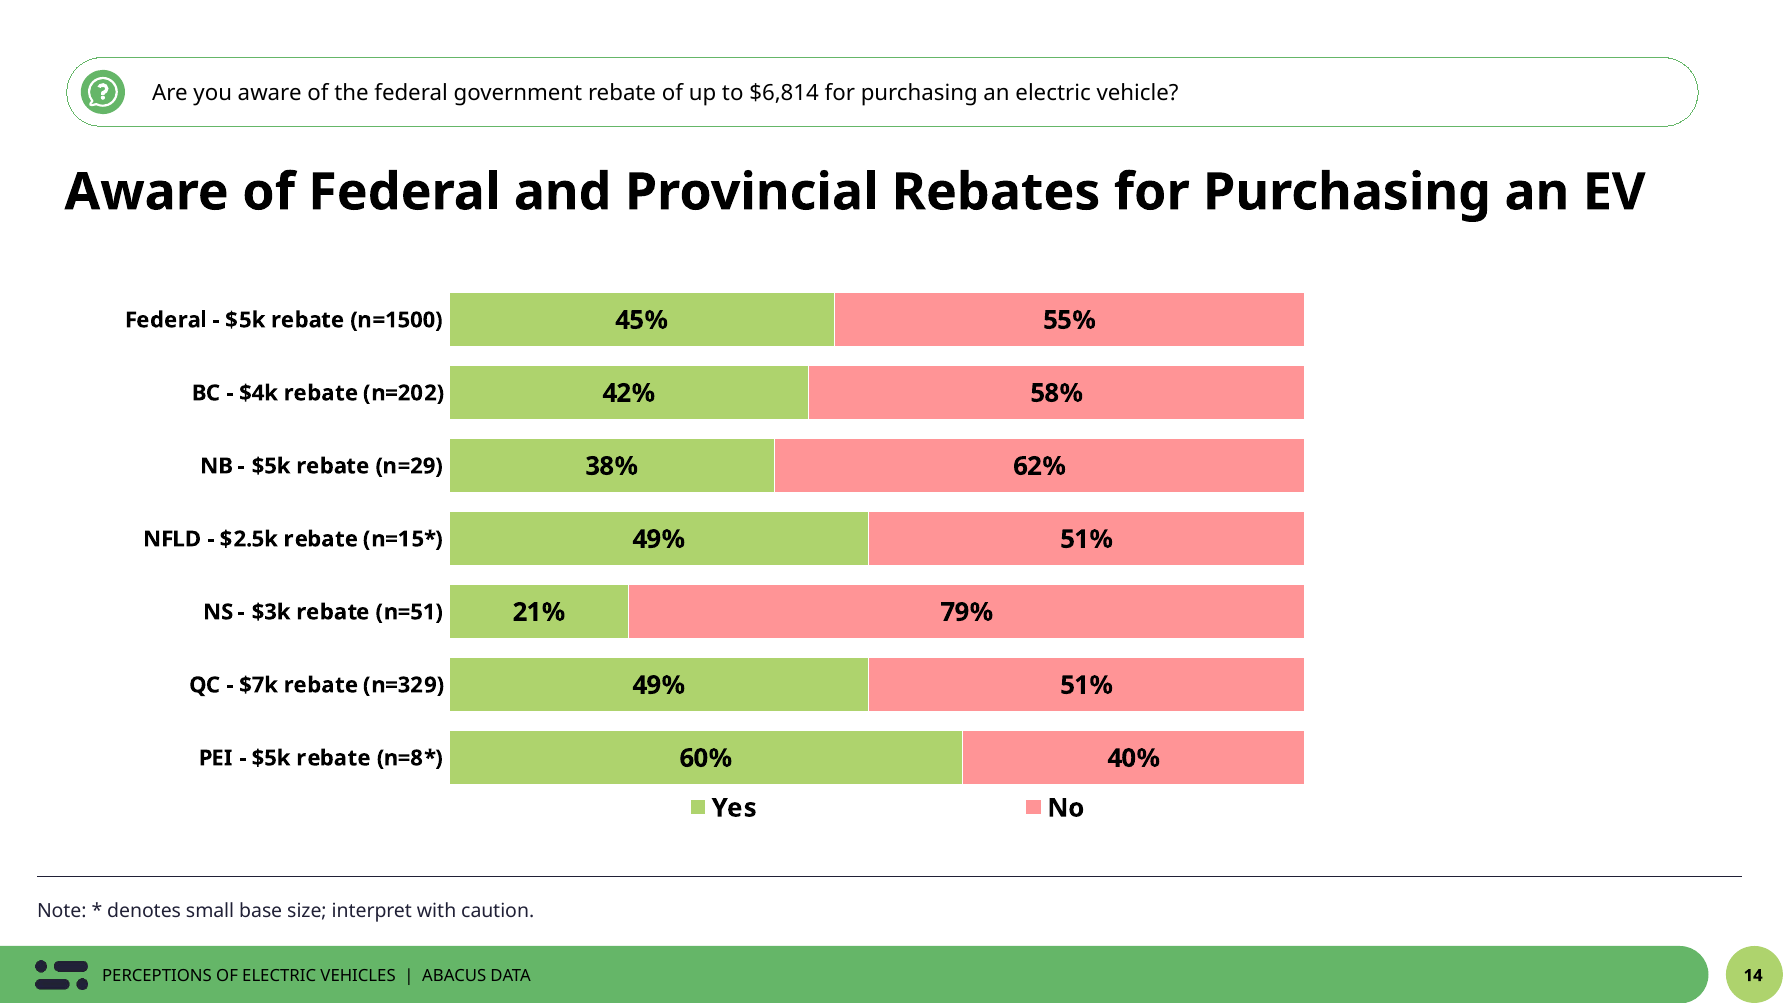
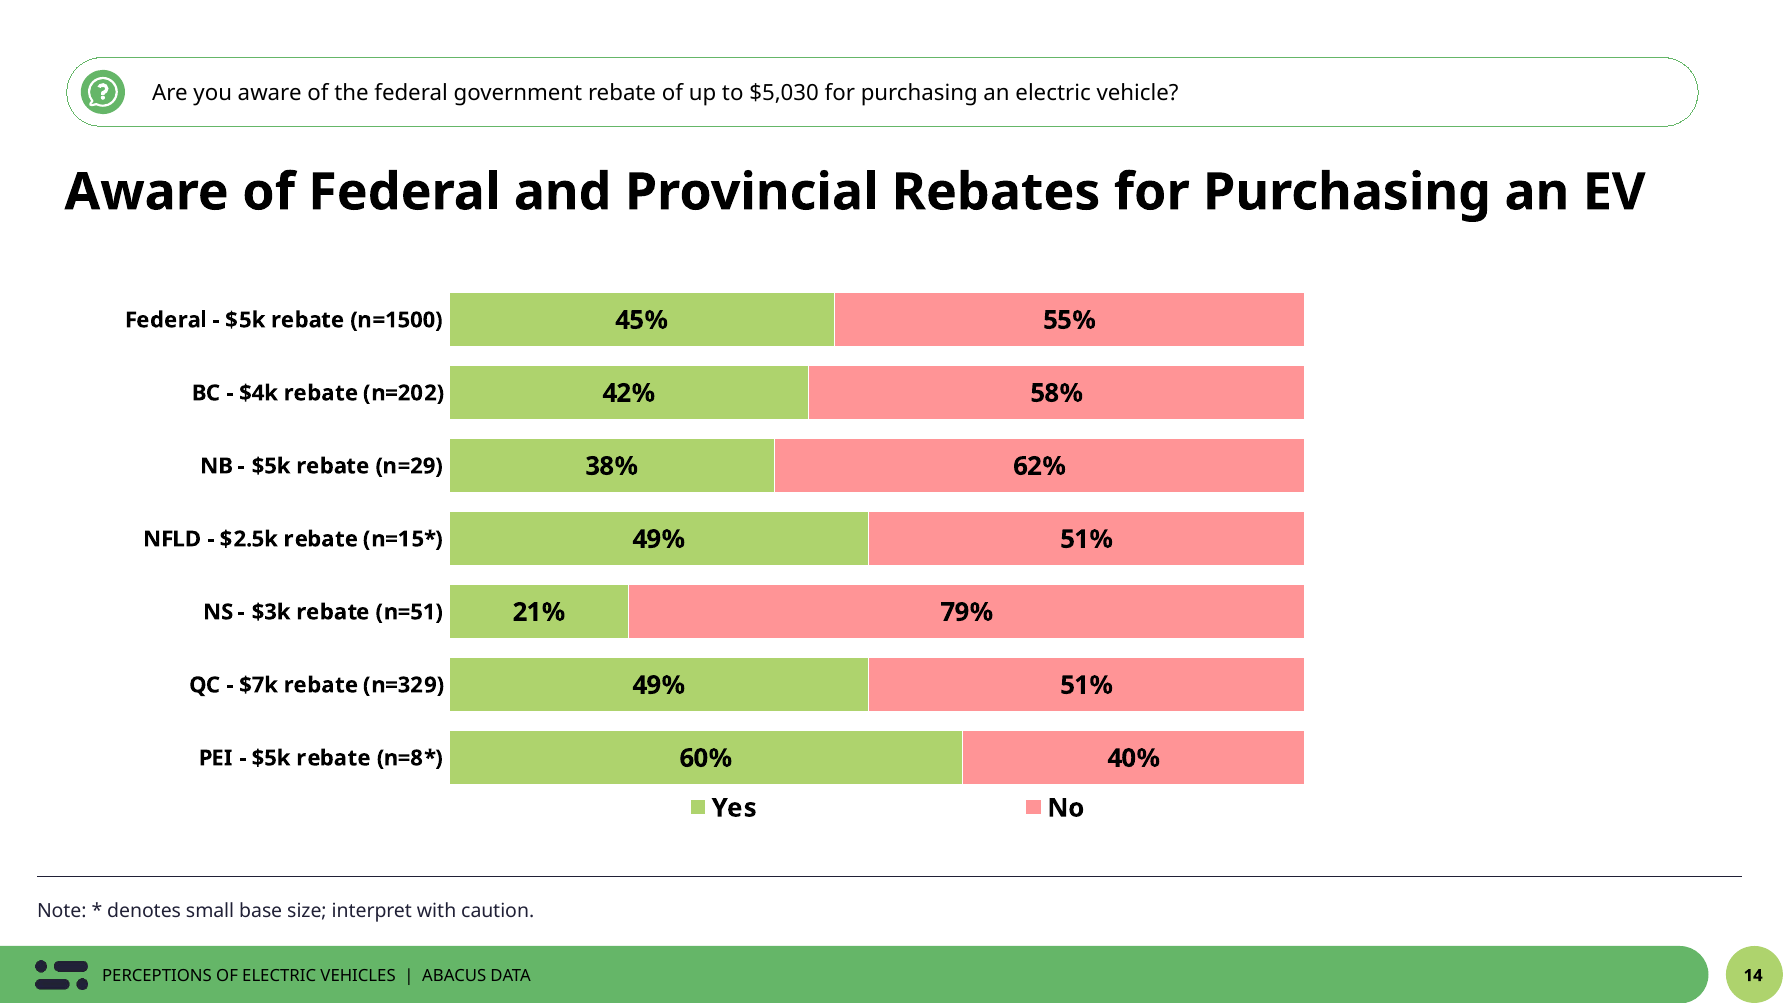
$6,814: $6,814 -> $5,030
